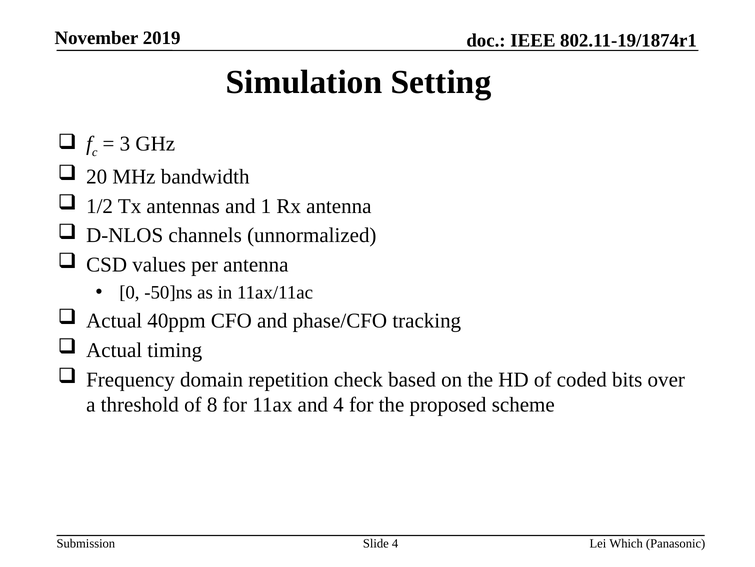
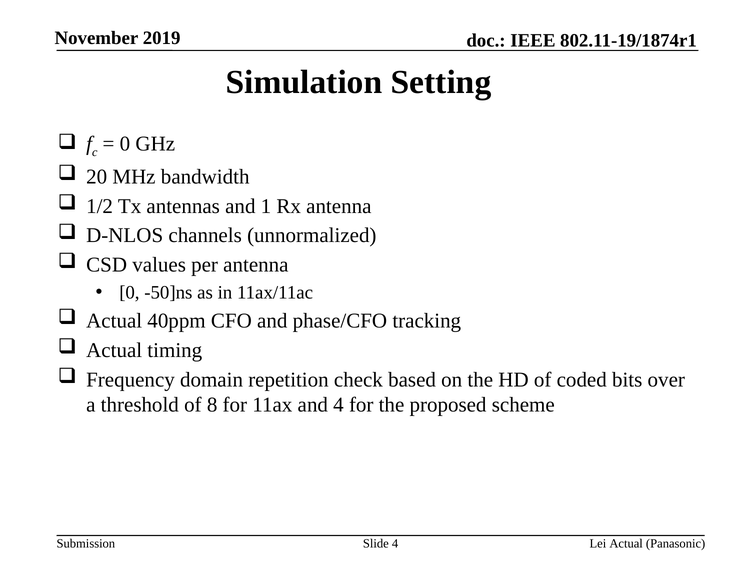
3 at (125, 144): 3 -> 0
Lei Which: Which -> Actual
